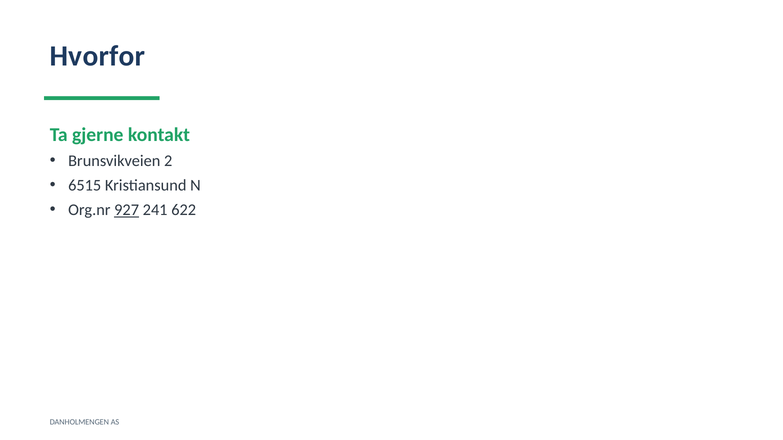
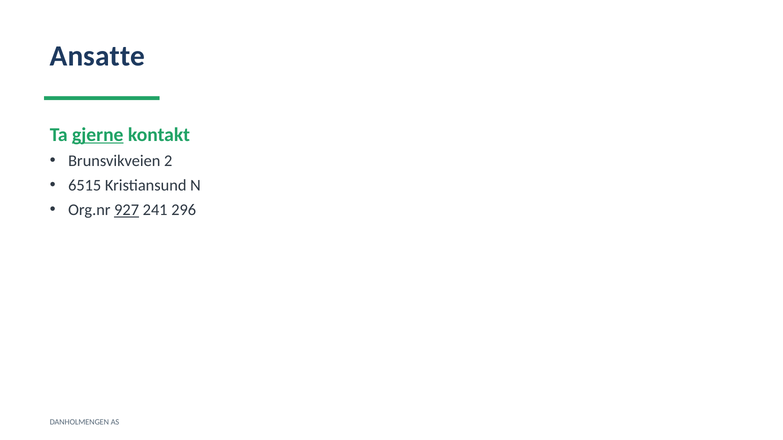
Hvorfor: Hvorfor -> Ansatte
gjerne underline: none -> present
622: 622 -> 296
